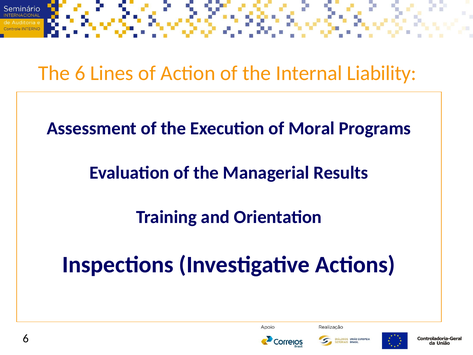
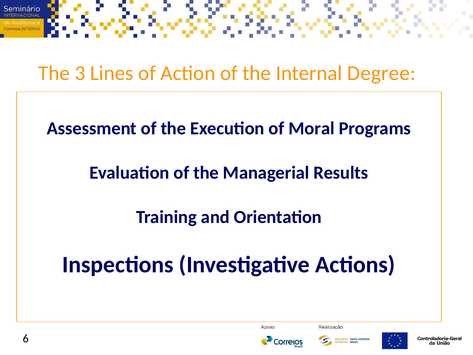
The 6: 6 -> 3
Liability: Liability -> Degree
